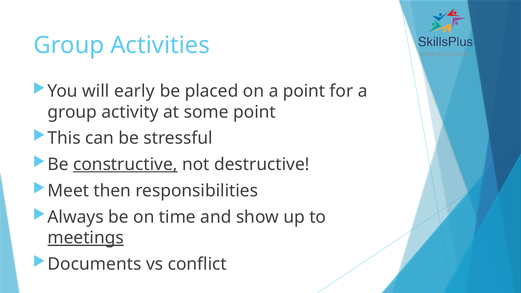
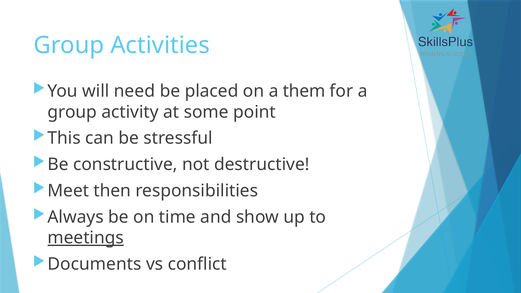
early: early -> need
a point: point -> them
constructive underline: present -> none
